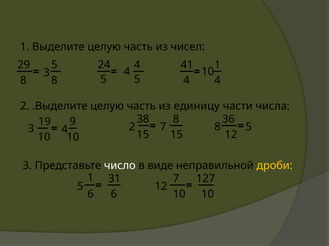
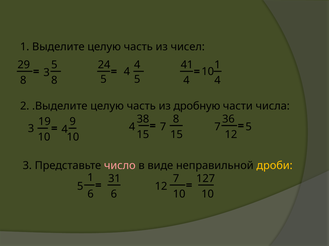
единицу: единицу -> дробную
8 at (217, 127): 8 -> 7
2 at (132, 127): 2 -> 4
число colour: white -> pink
